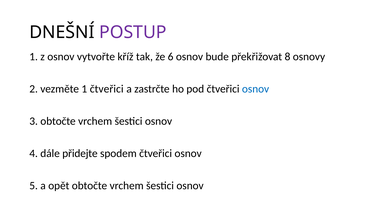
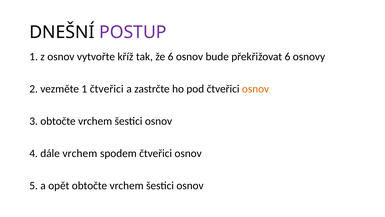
překřižovat 8: 8 -> 6
osnov at (256, 89) colour: blue -> orange
dále přidejte: přidejte -> vrchem
